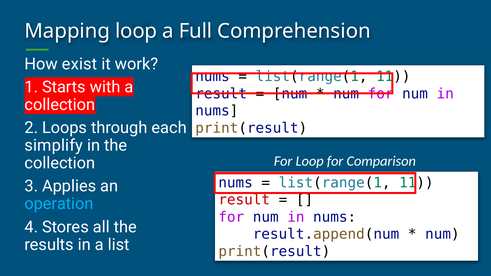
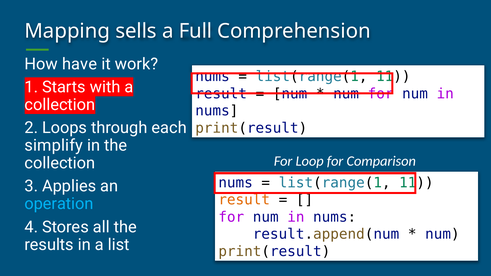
Mapping loop: loop -> sells
exist: exist -> have
result at (244, 200) colour: red -> orange
